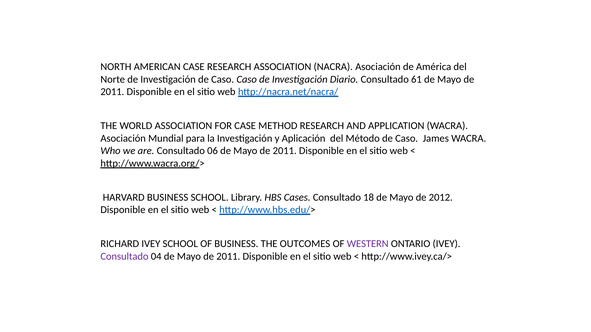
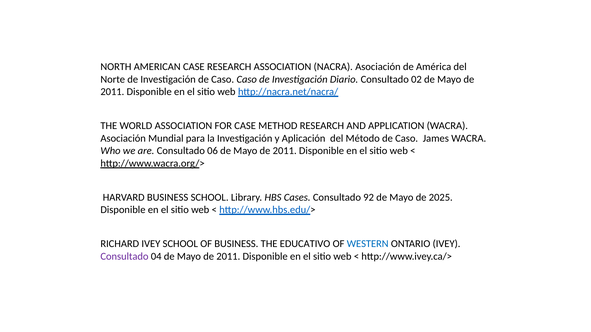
61: 61 -> 02
18: 18 -> 92
2012: 2012 -> 2025
OUTCOMES: OUTCOMES -> EDUCATIVO
WESTERN colour: purple -> blue
